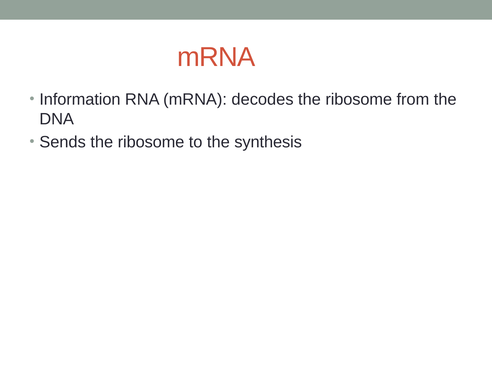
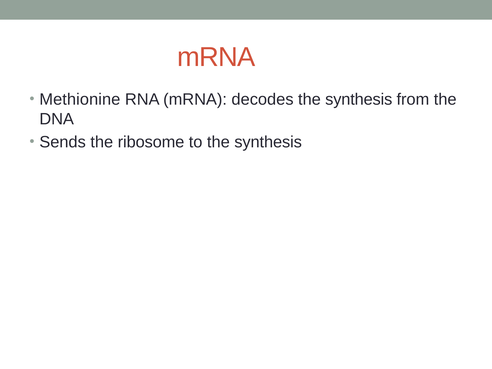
Information: Information -> Methionine
decodes the ribosome: ribosome -> synthesis
